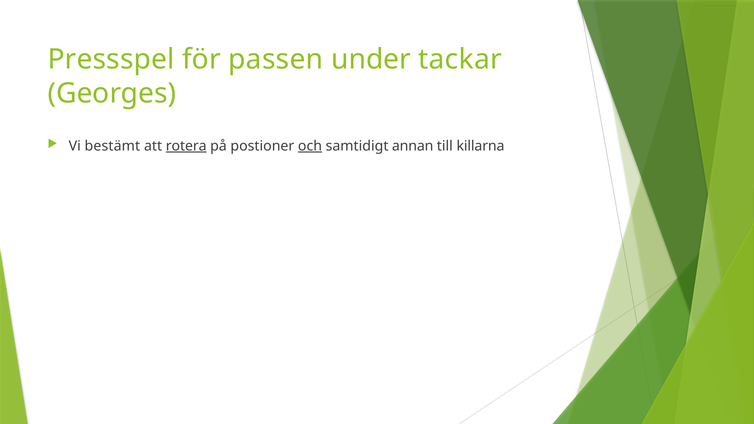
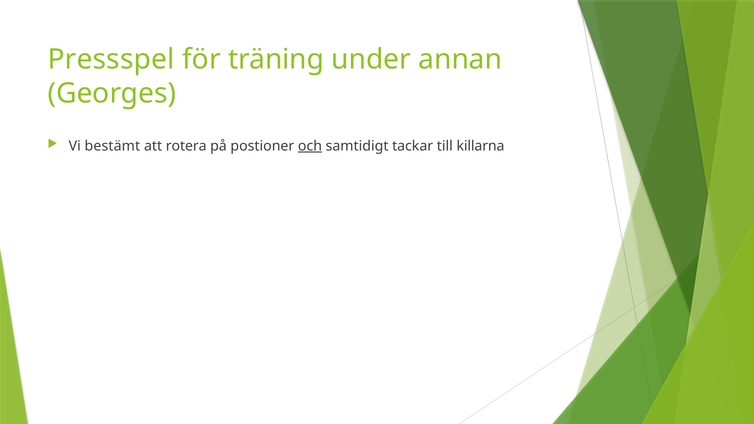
passen: passen -> träning
tackar: tackar -> annan
rotera underline: present -> none
annan: annan -> tackar
